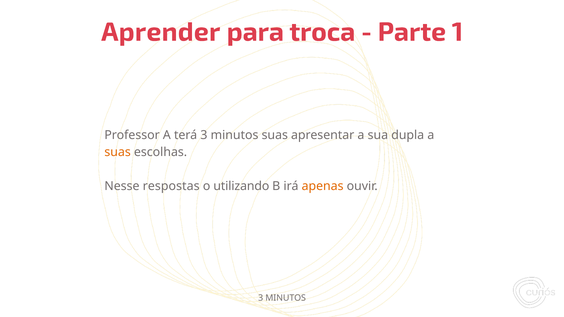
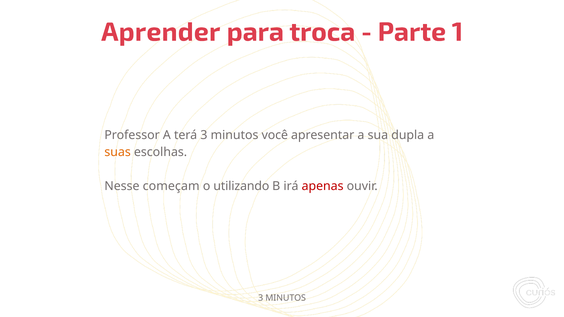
minutos suas: suas -> você
respostas: respostas -> começam
apenas colour: orange -> red
